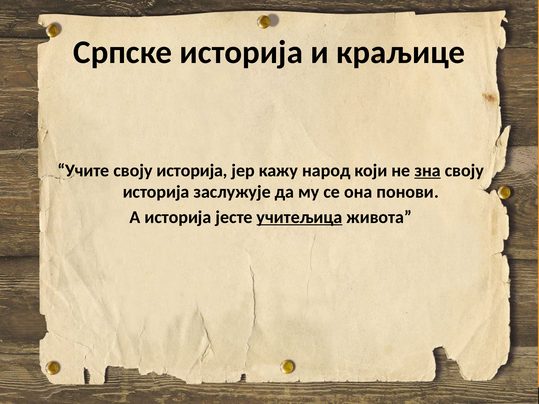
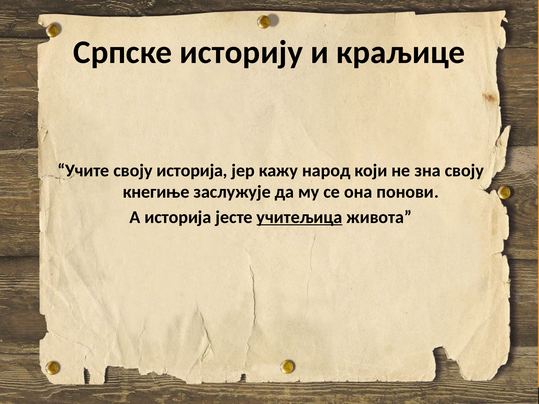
Српске историја: историја -> историју
зна underline: present -> none
историја at (156, 192): историја -> кнегиње
